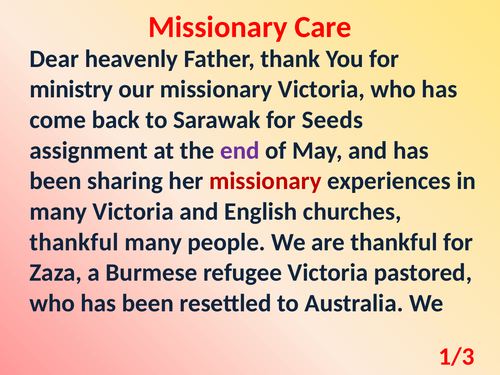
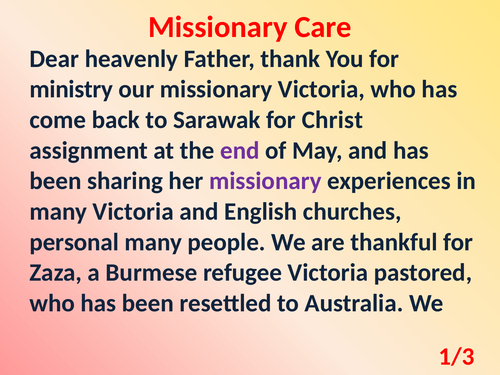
Seeds: Seeds -> Christ
missionary at (265, 181) colour: red -> purple
thankful at (74, 242): thankful -> personal
